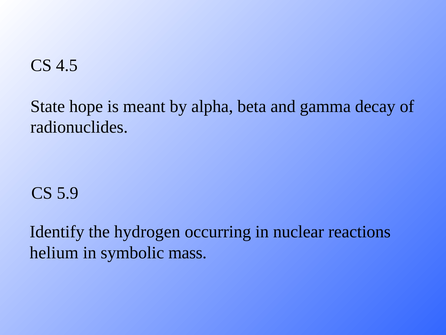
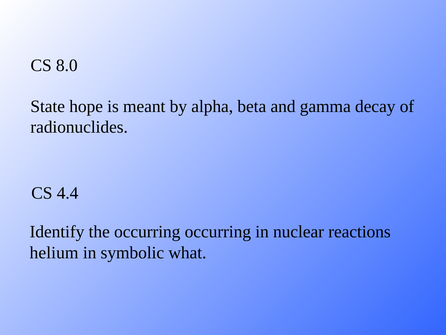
4.5: 4.5 -> 8.0
5.9: 5.9 -> 4.4
the hydrogen: hydrogen -> occurring
mass: mass -> what
